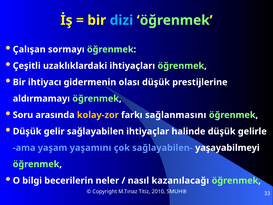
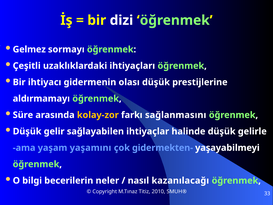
dizi colour: light blue -> white
Çalışan: Çalışan -> Gelmez
Soru: Soru -> Süre
sağlayabilen-: sağlayabilen- -> gidermekten-
